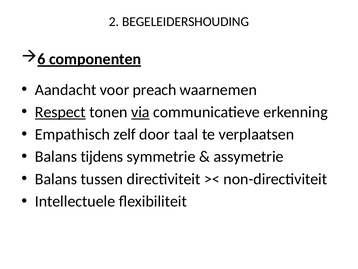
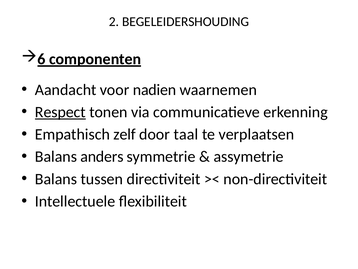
preach: preach -> nadien
via underline: present -> none
tijdens: tijdens -> anders
